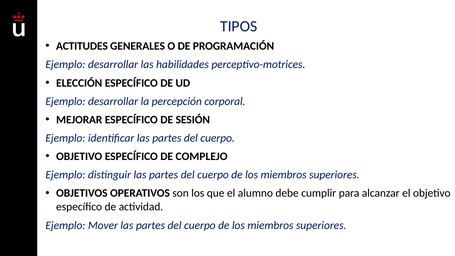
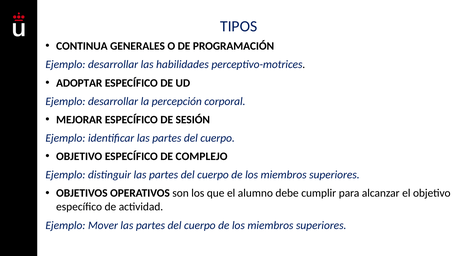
ACTITUDES: ACTITUDES -> CONTINUA
ELECCIÓN: ELECCIÓN -> ADOPTAR
